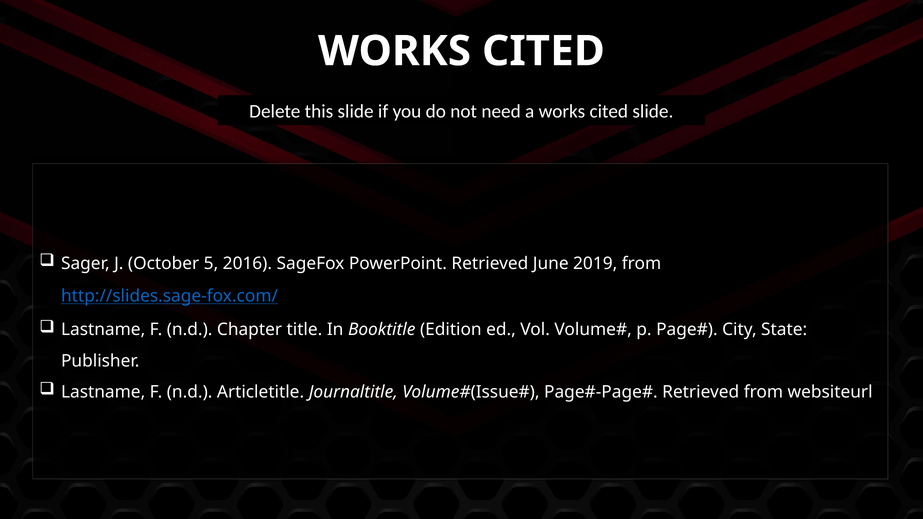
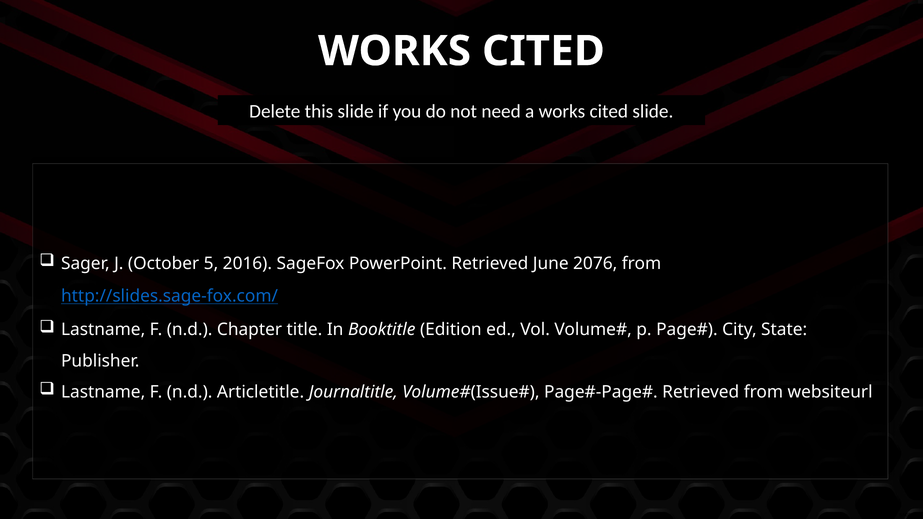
2019: 2019 -> 2076
